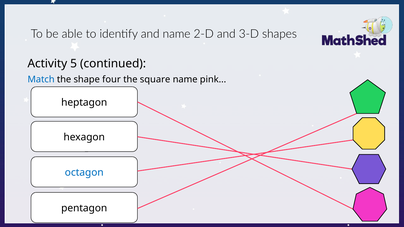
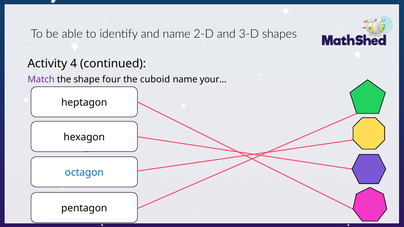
5: 5 -> 4
Match colour: blue -> purple
square: square -> cuboid
pink: pink -> your
